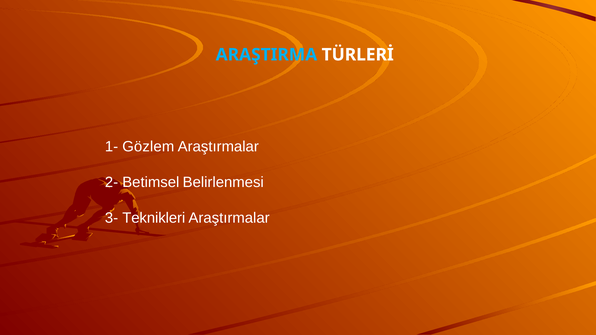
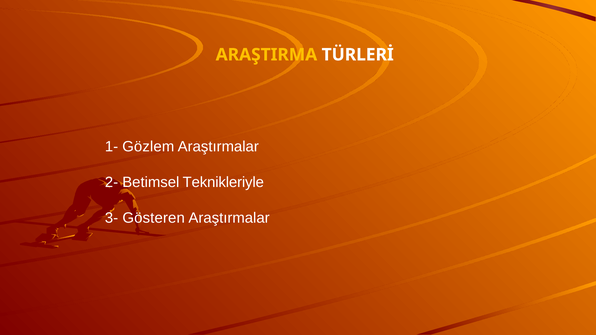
ARAŞTIRMA colour: light blue -> yellow
Belirlenmesi: Belirlenmesi -> Teknikleriyle
Teknikleri: Teknikleri -> Gösteren
